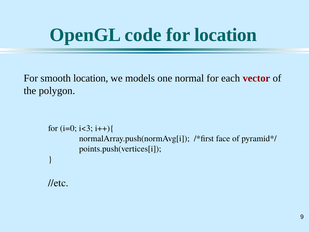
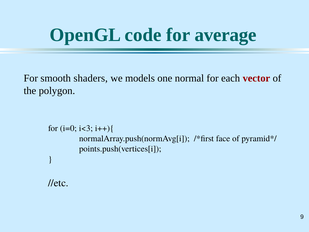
for location: location -> average
smooth location: location -> shaders
